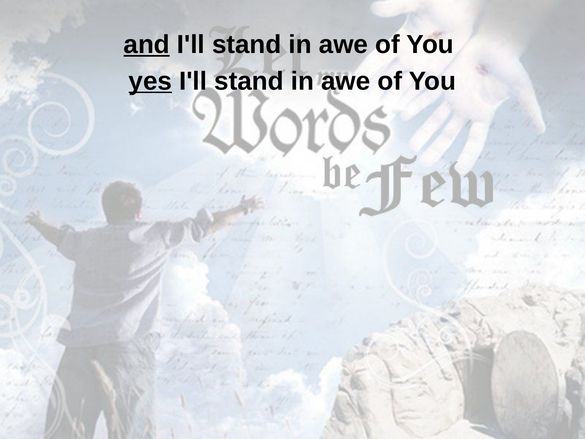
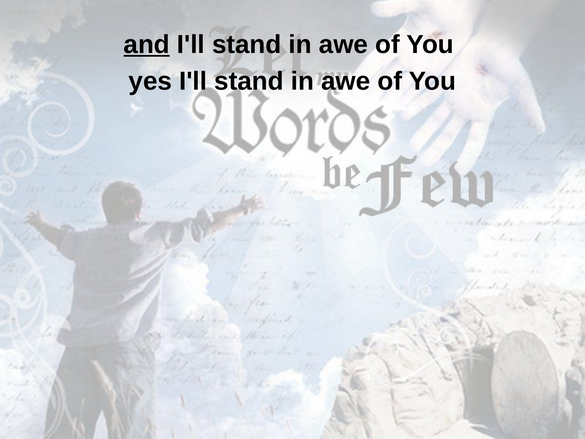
yes underline: present -> none
